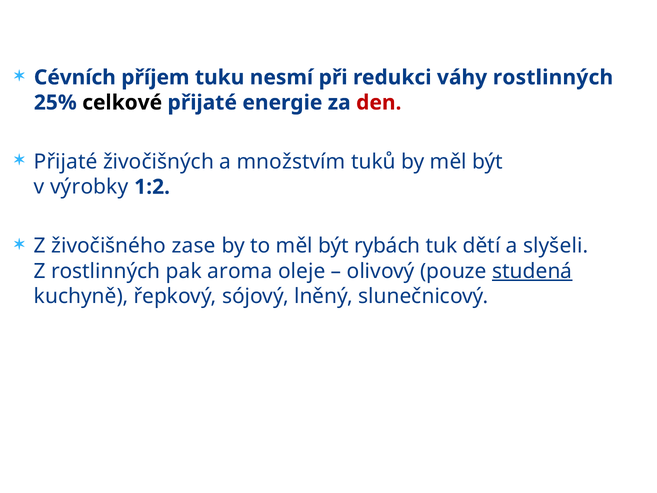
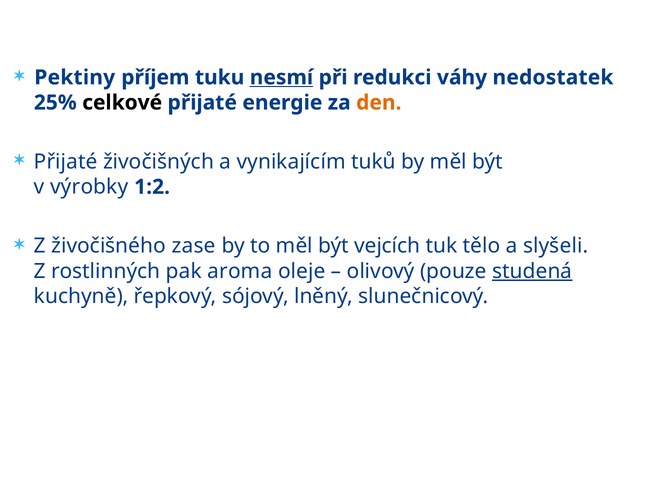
Cévních: Cévních -> Pektiny
nesmí underline: none -> present
váhy rostlinných: rostlinných -> nedostatek
den colour: red -> orange
množstvím: množstvím -> vynikajícím
rybách: rybách -> vejcích
dětí: dětí -> tělo
